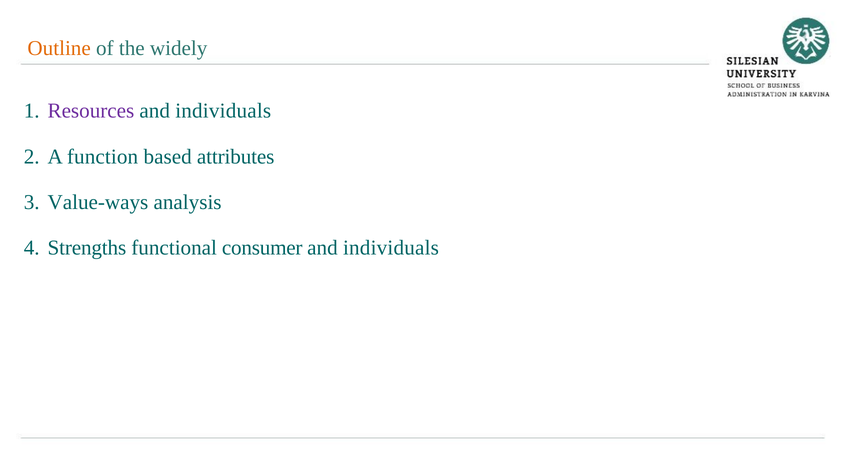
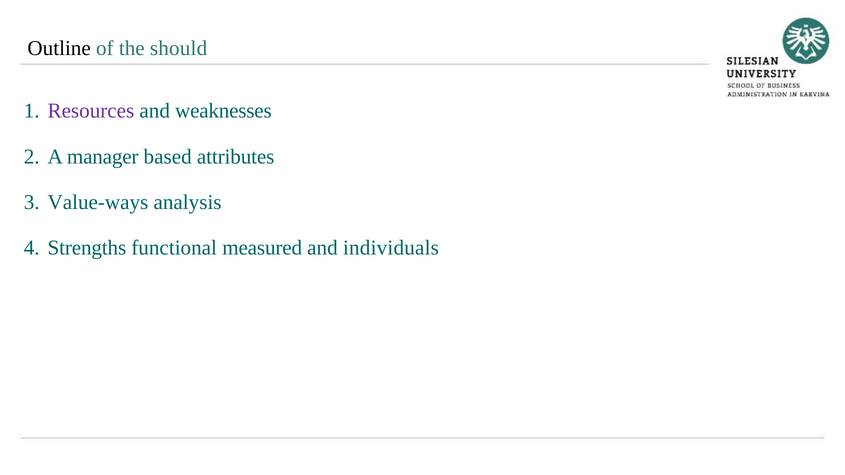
Outline colour: orange -> black
widely: widely -> should
individuals at (223, 111): individuals -> weaknesses
function: function -> manager
consumer: consumer -> measured
